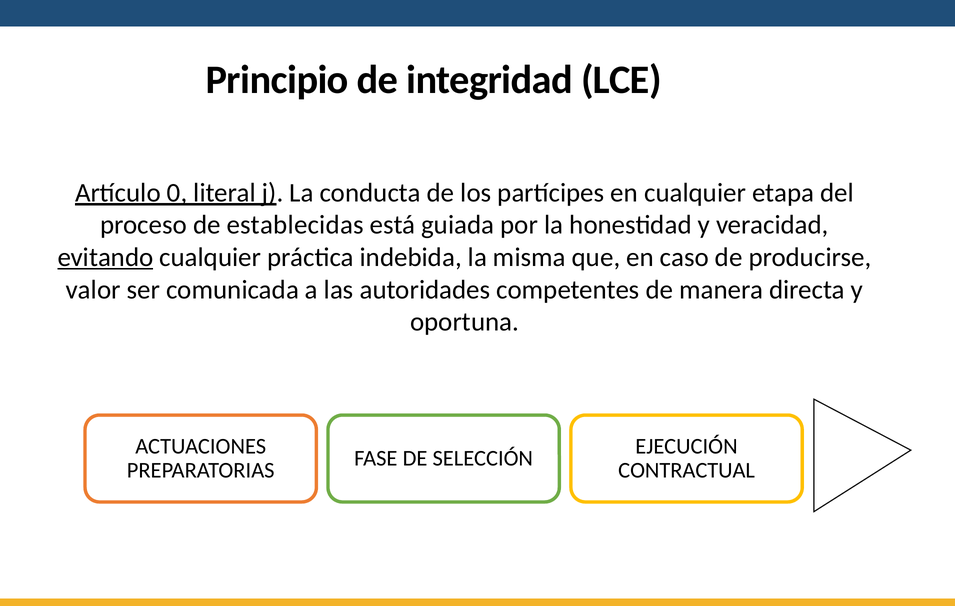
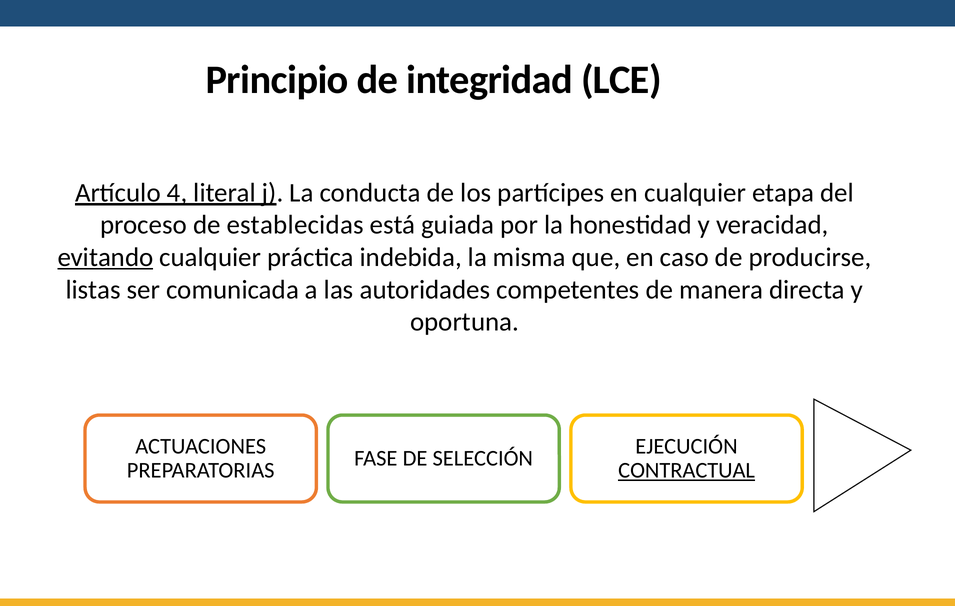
0: 0 -> 4
valor: valor -> listas
CONTRACTUAL underline: none -> present
